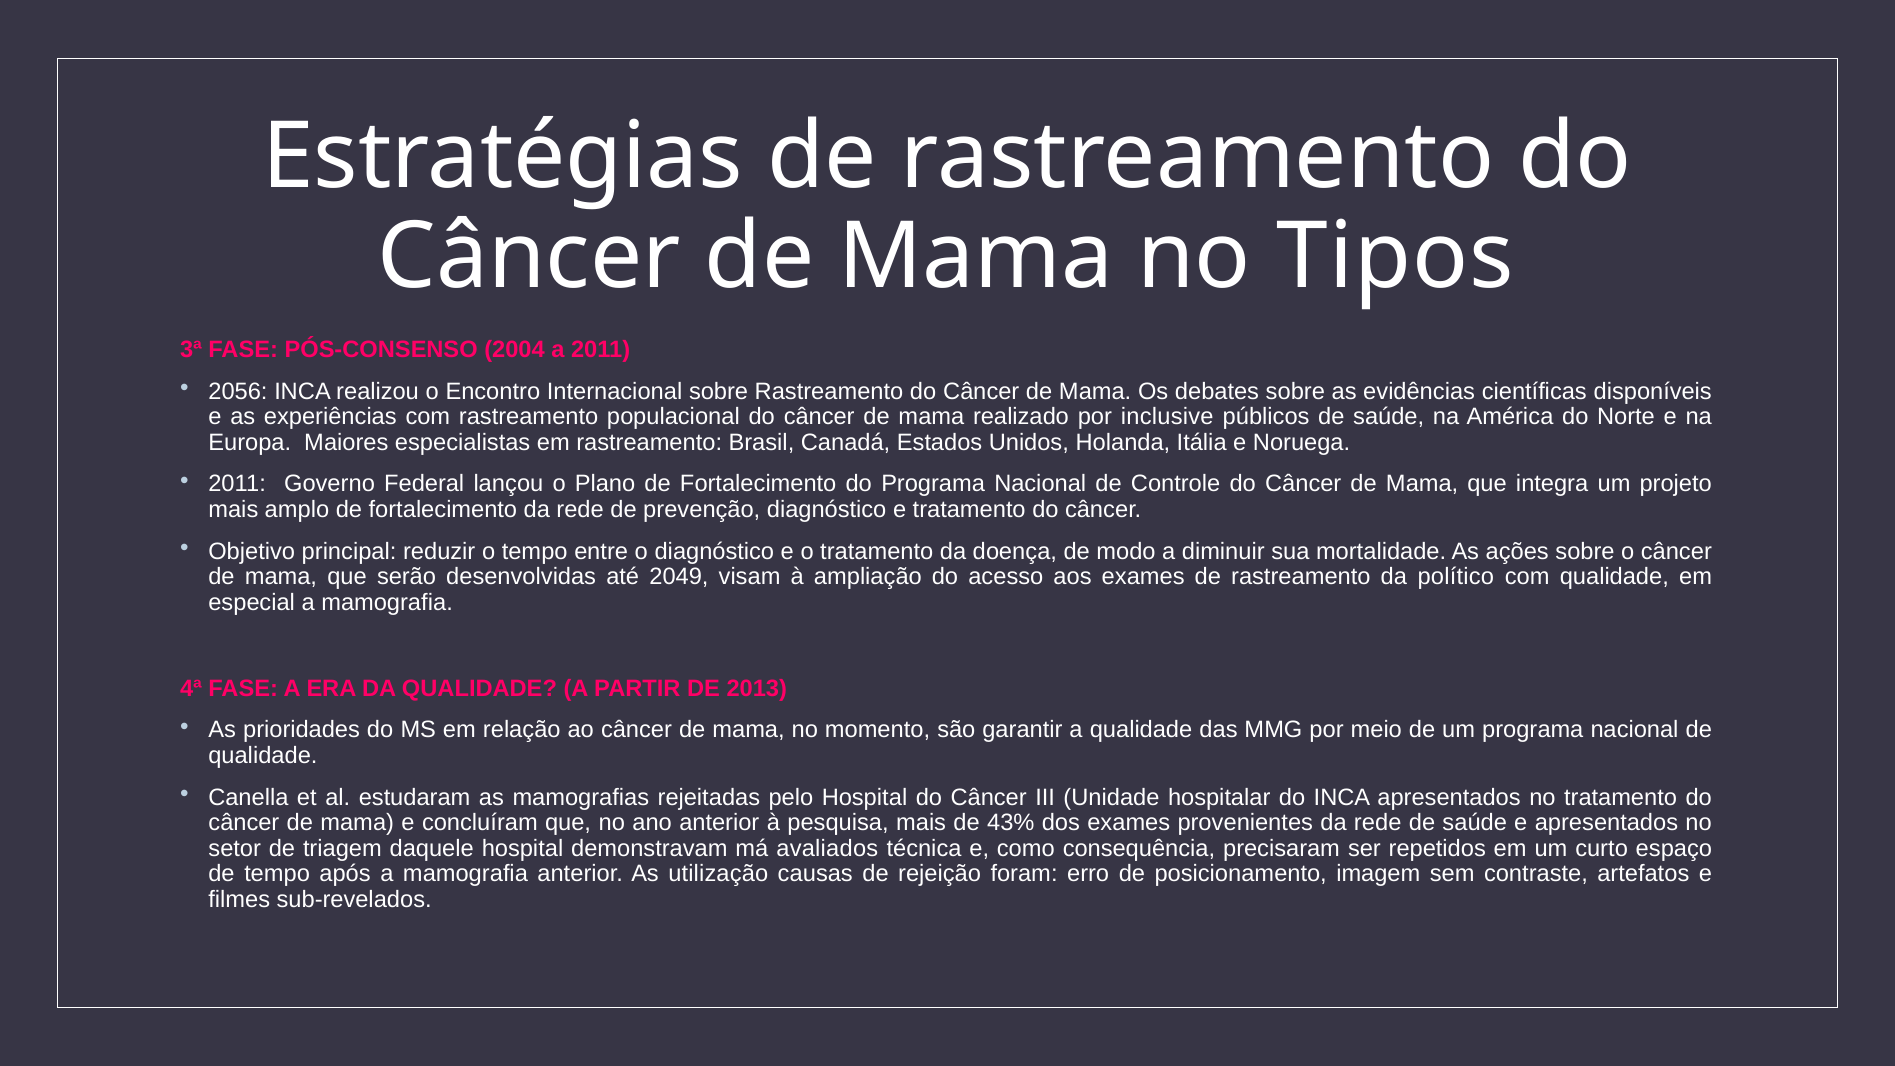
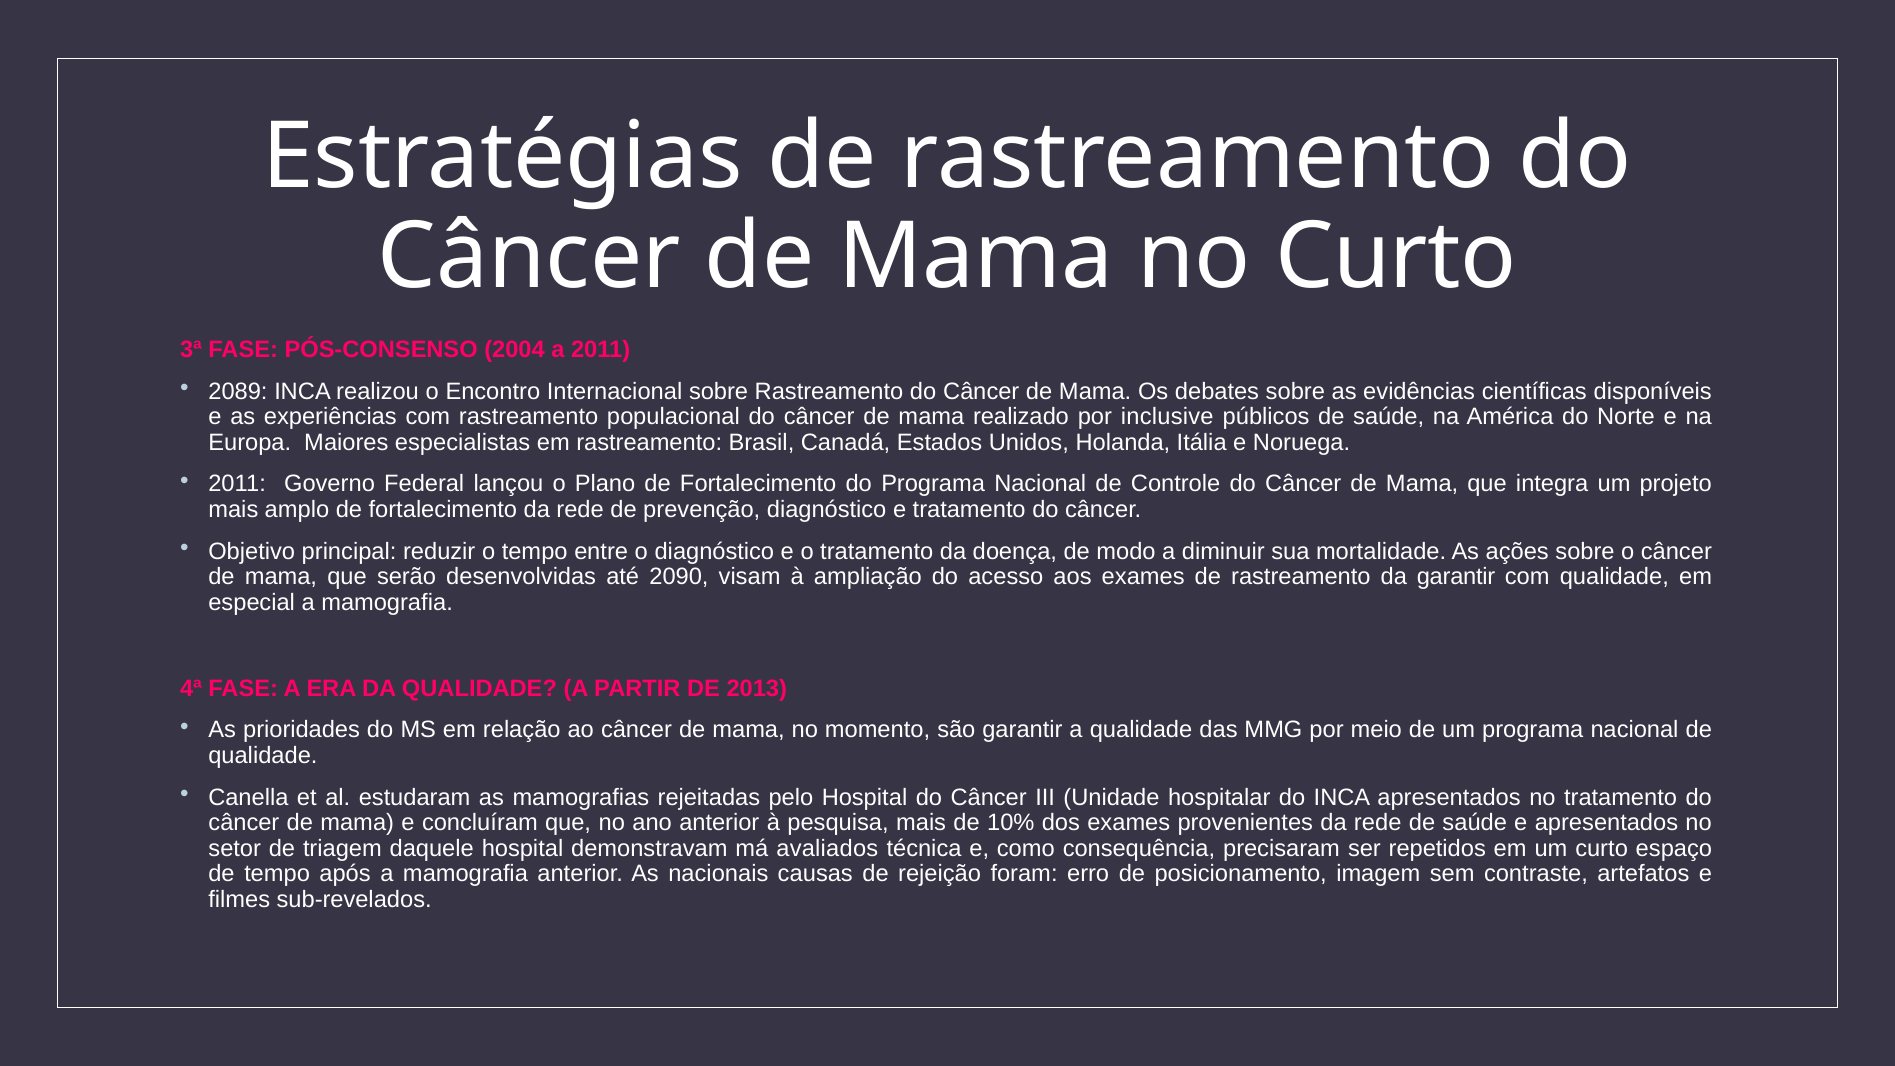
no Tipos: Tipos -> Curto
2056: 2056 -> 2089
2049: 2049 -> 2090
da político: político -> garantir
43%: 43% -> 10%
utilização: utilização -> nacionais
